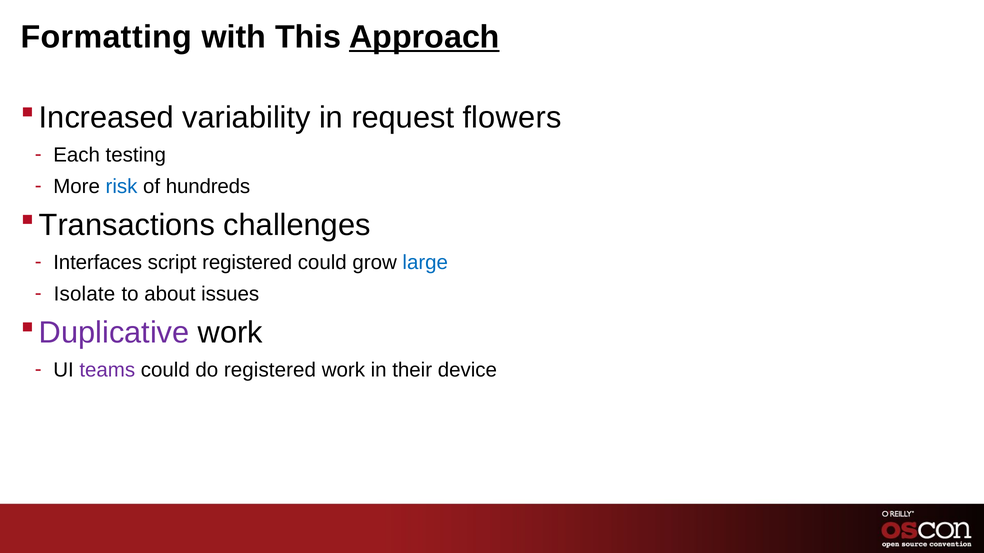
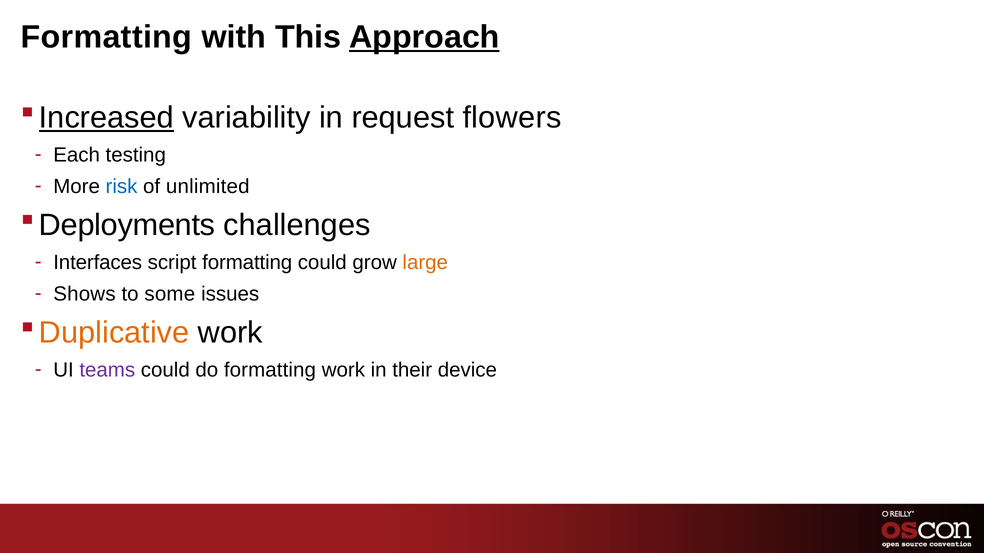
Increased underline: none -> present
hundreds: hundreds -> unlimited
Transactions: Transactions -> Deployments
script registered: registered -> formatting
large colour: blue -> orange
Isolate: Isolate -> Shows
about: about -> some
Duplicative colour: purple -> orange
do registered: registered -> formatting
